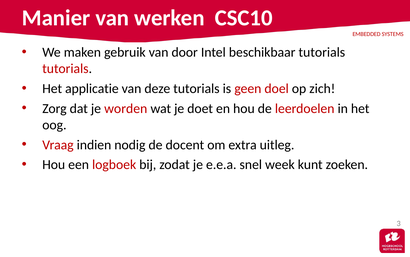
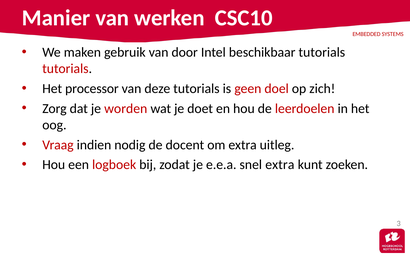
applicatie: applicatie -> processor
snel week: week -> extra
